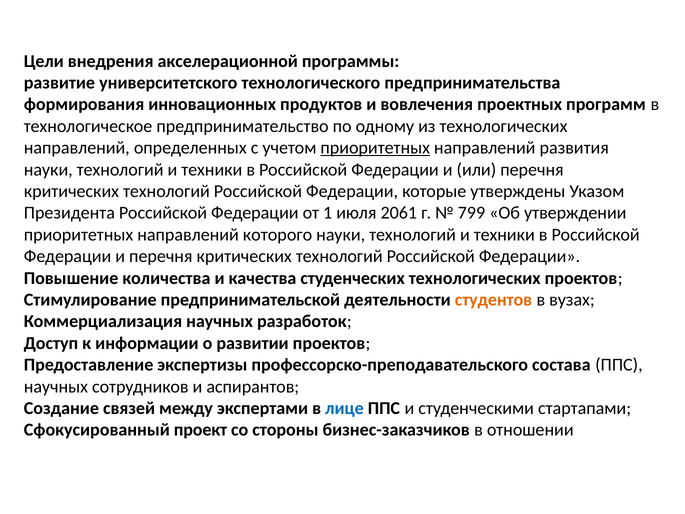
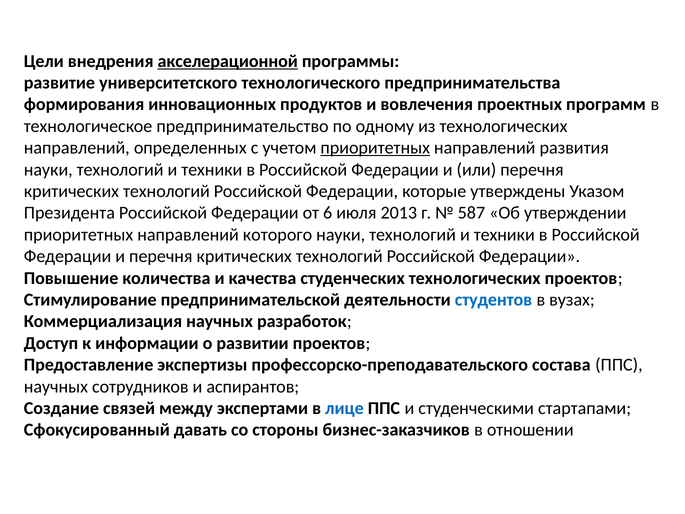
акселерационной underline: none -> present
1: 1 -> 6
2061: 2061 -> 2013
799: 799 -> 587
студентов colour: orange -> blue
проект: проект -> давать
